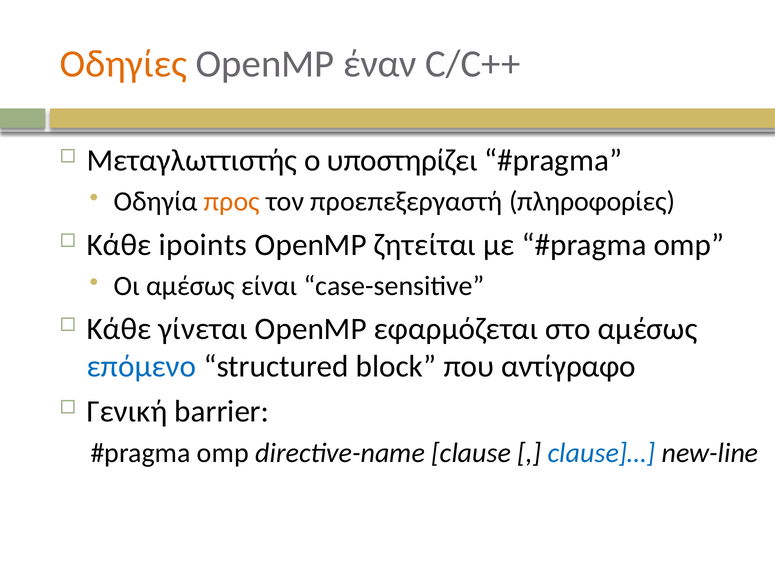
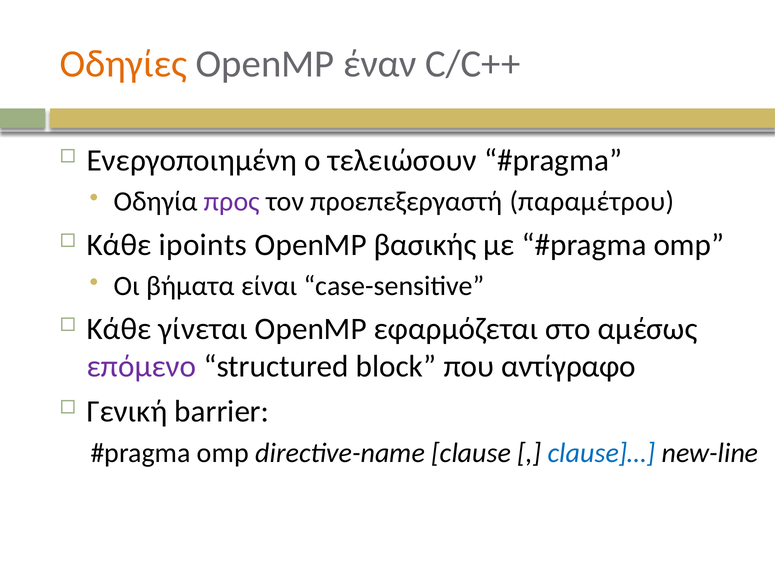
Μεταγλωττιστής: Μεταγλωττιστής -> Ενεργοποιημένη
υποστηρίζει: υποστηρίζει -> τελειώσουν
προς colour: orange -> purple
πληροφορίες: πληροφορίες -> παραμέτρου
ζητείται: ζητείται -> βασικής
Οι αμέσως: αμέσως -> βήματα
επόμενο colour: blue -> purple
